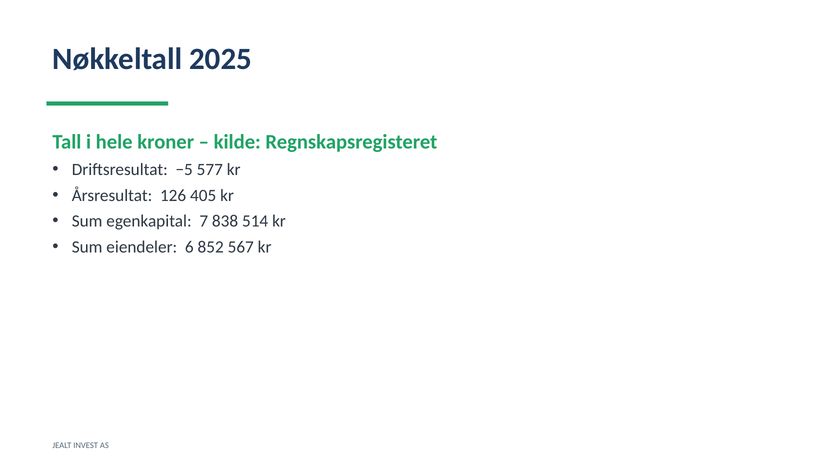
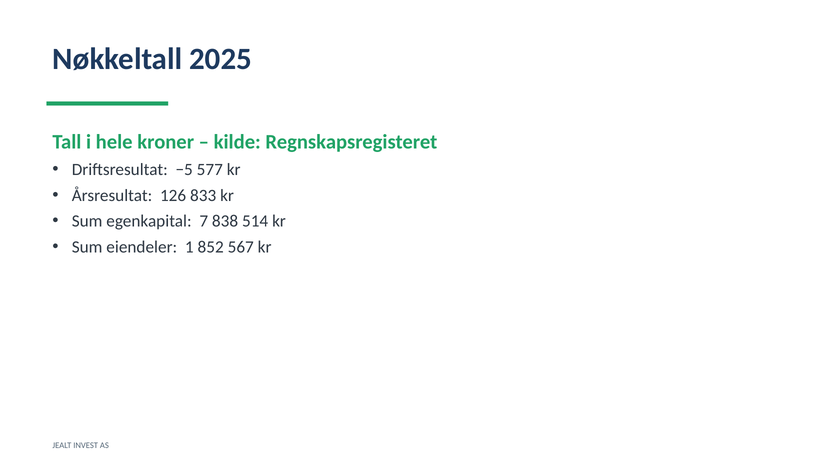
405: 405 -> 833
6: 6 -> 1
